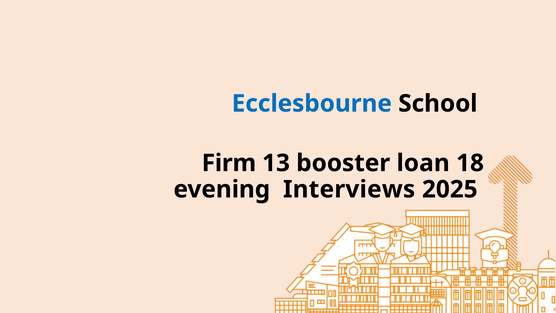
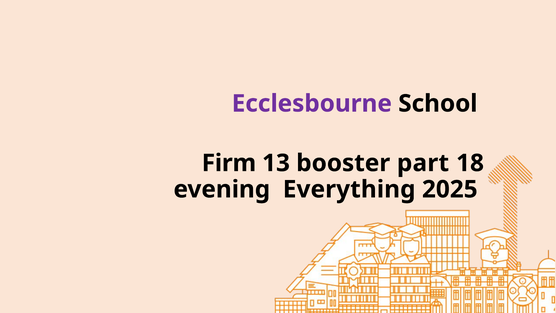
Ecclesbourne colour: blue -> purple
loan: loan -> part
Interviews: Interviews -> Everything
